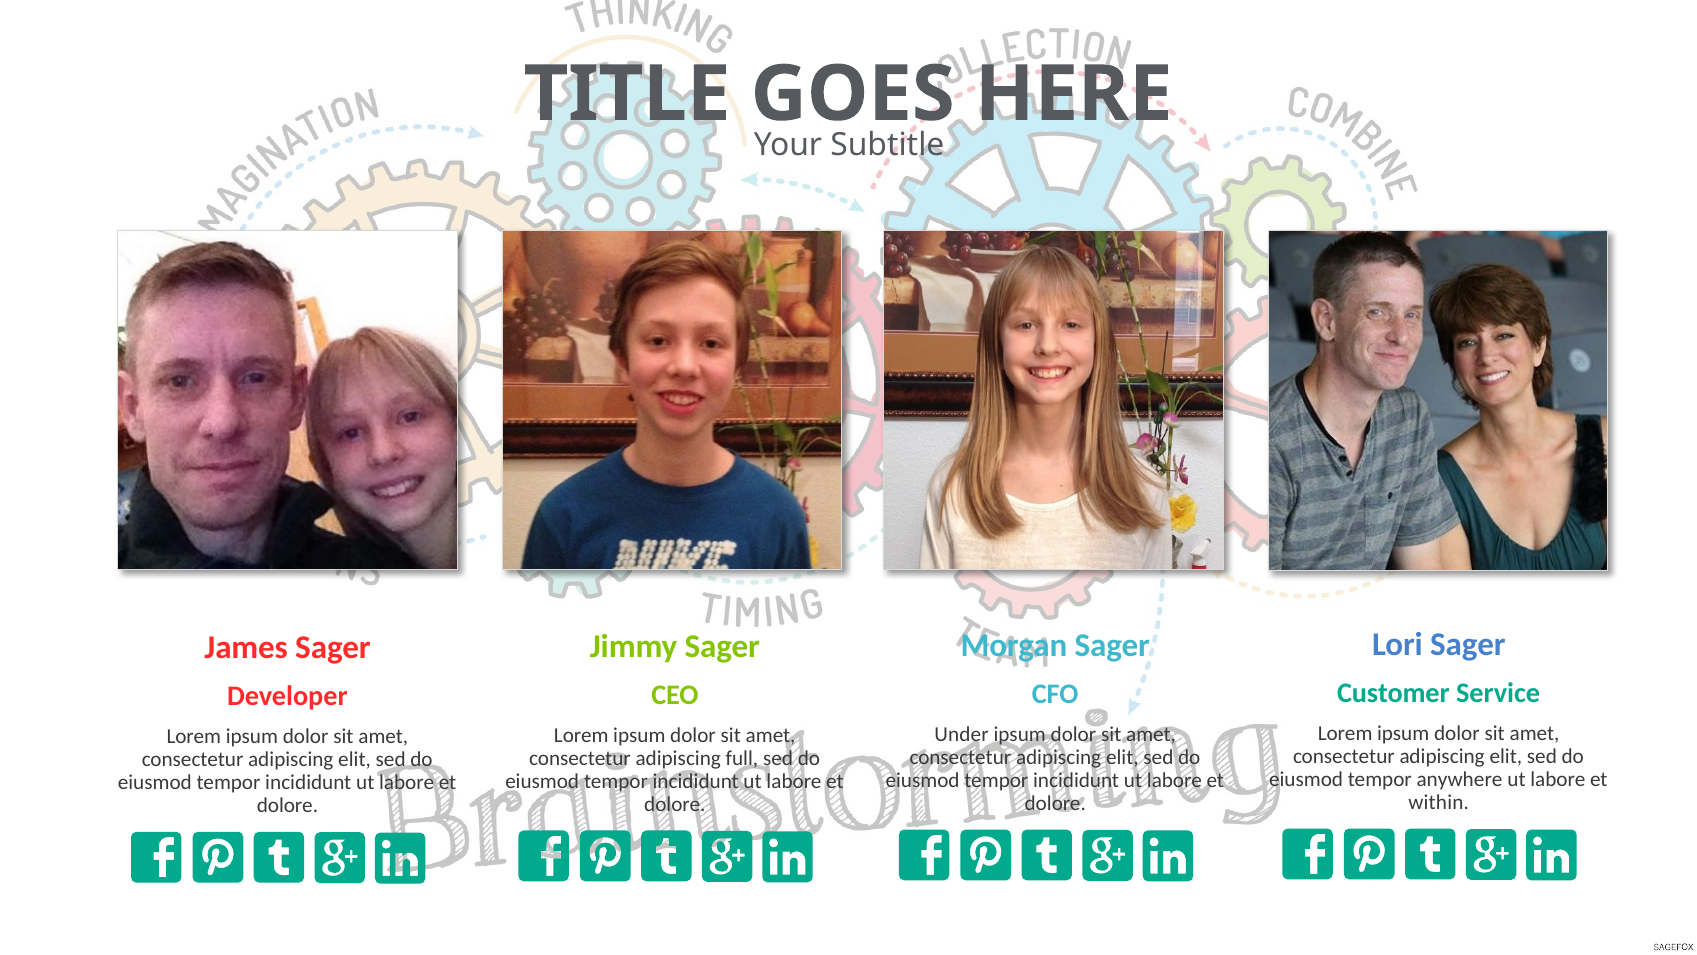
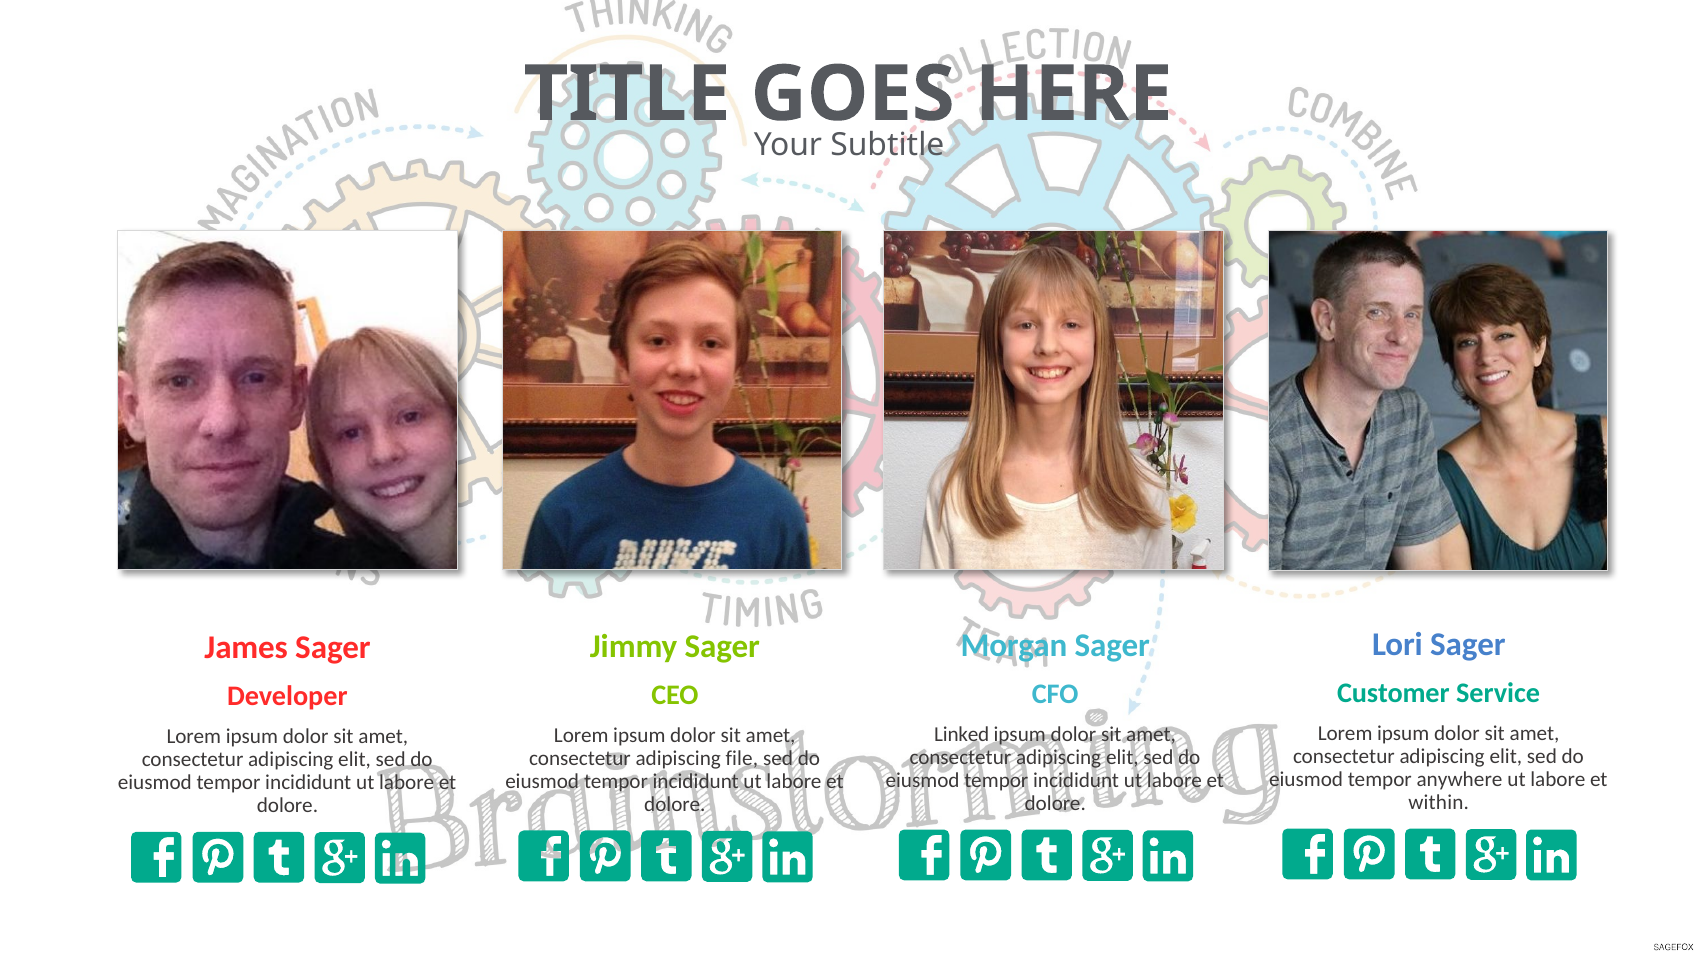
Under: Under -> Linked
full: full -> file
